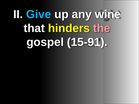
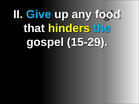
wine: wine -> food
the colour: pink -> light blue
15-91: 15-91 -> 15-29
